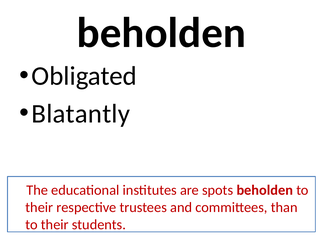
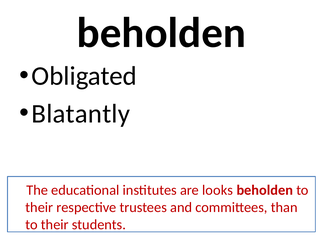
spots: spots -> looks
